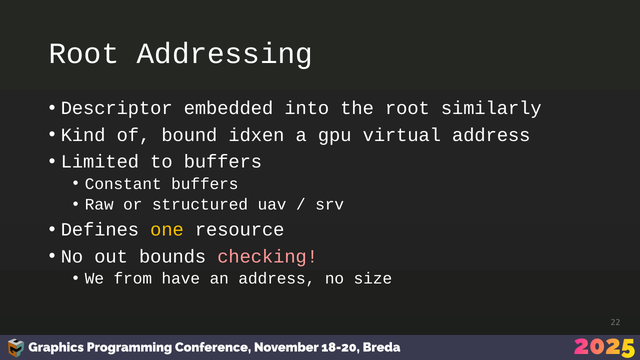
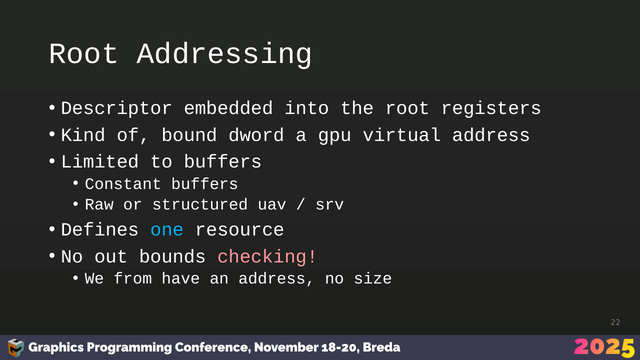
similarly: similarly -> registers
idxen: idxen -> dword
one colour: yellow -> light blue
